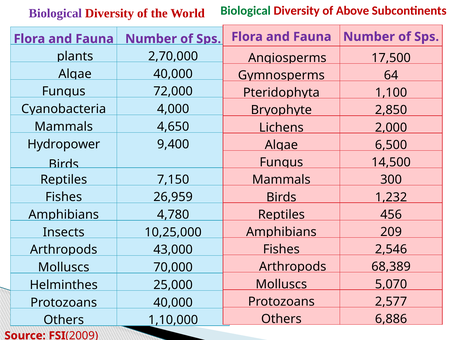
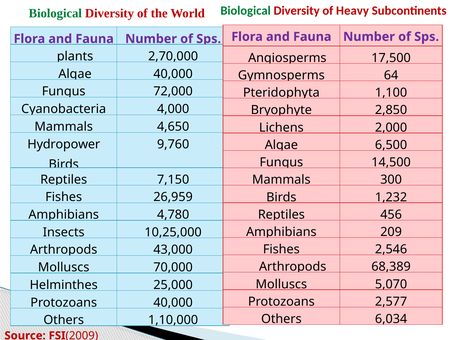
Above: Above -> Heavy
Biological at (55, 13) colour: purple -> green
9,400: 9,400 -> 9,760
6,886: 6,886 -> 6,034
